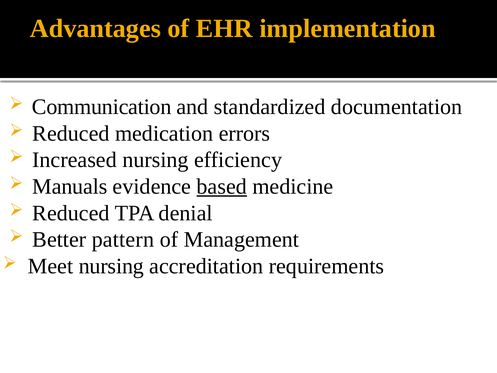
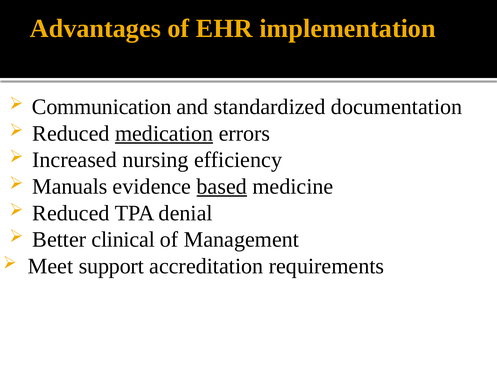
medication underline: none -> present
pattern: pattern -> clinical
Meet nursing: nursing -> support
